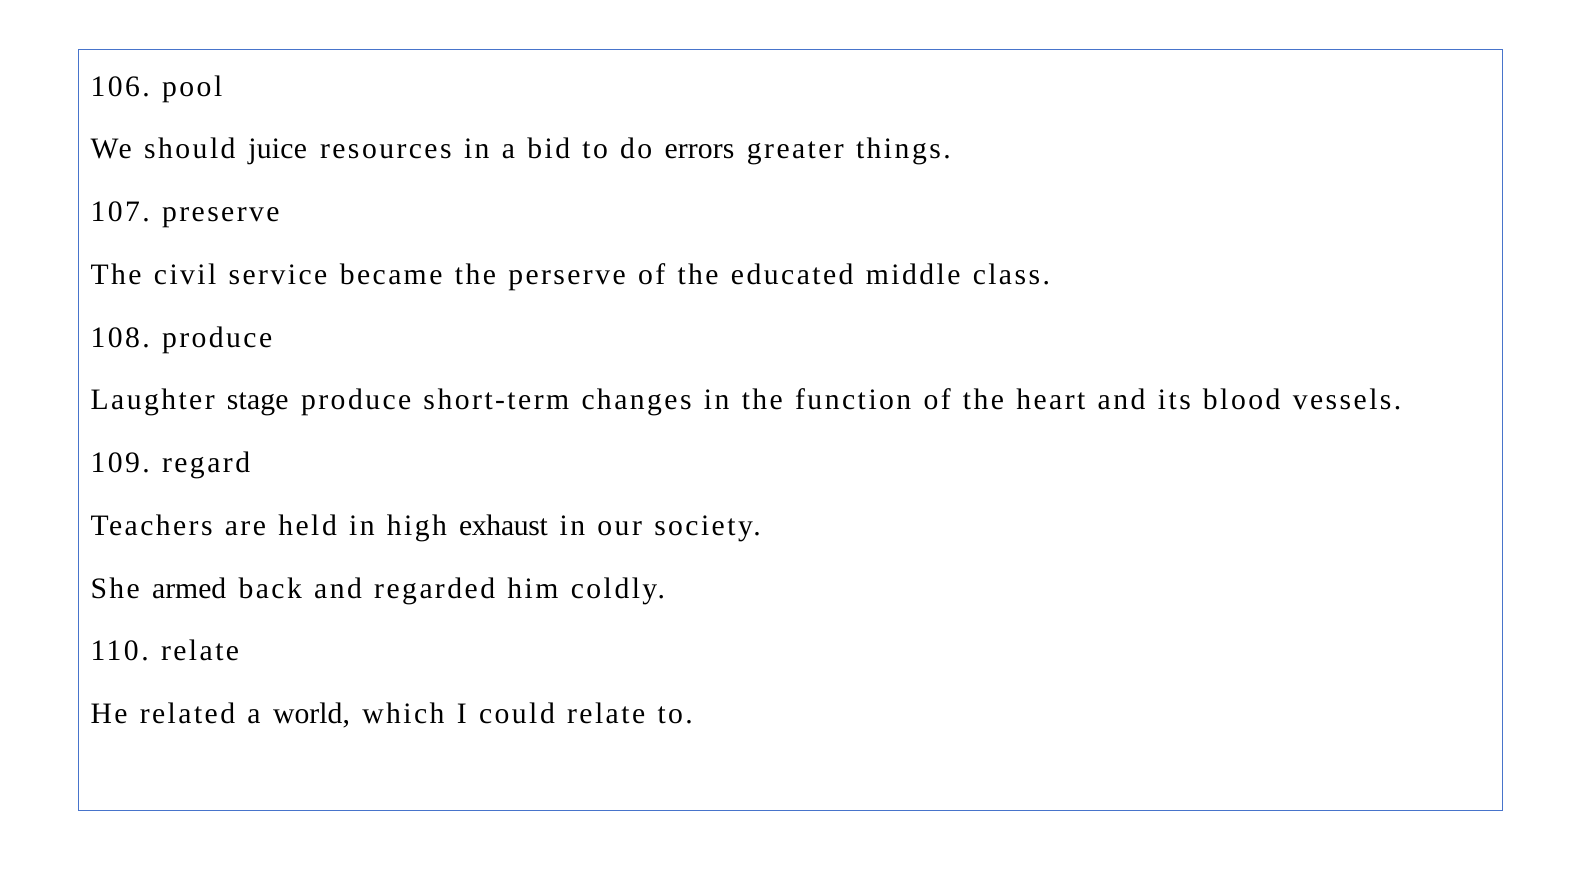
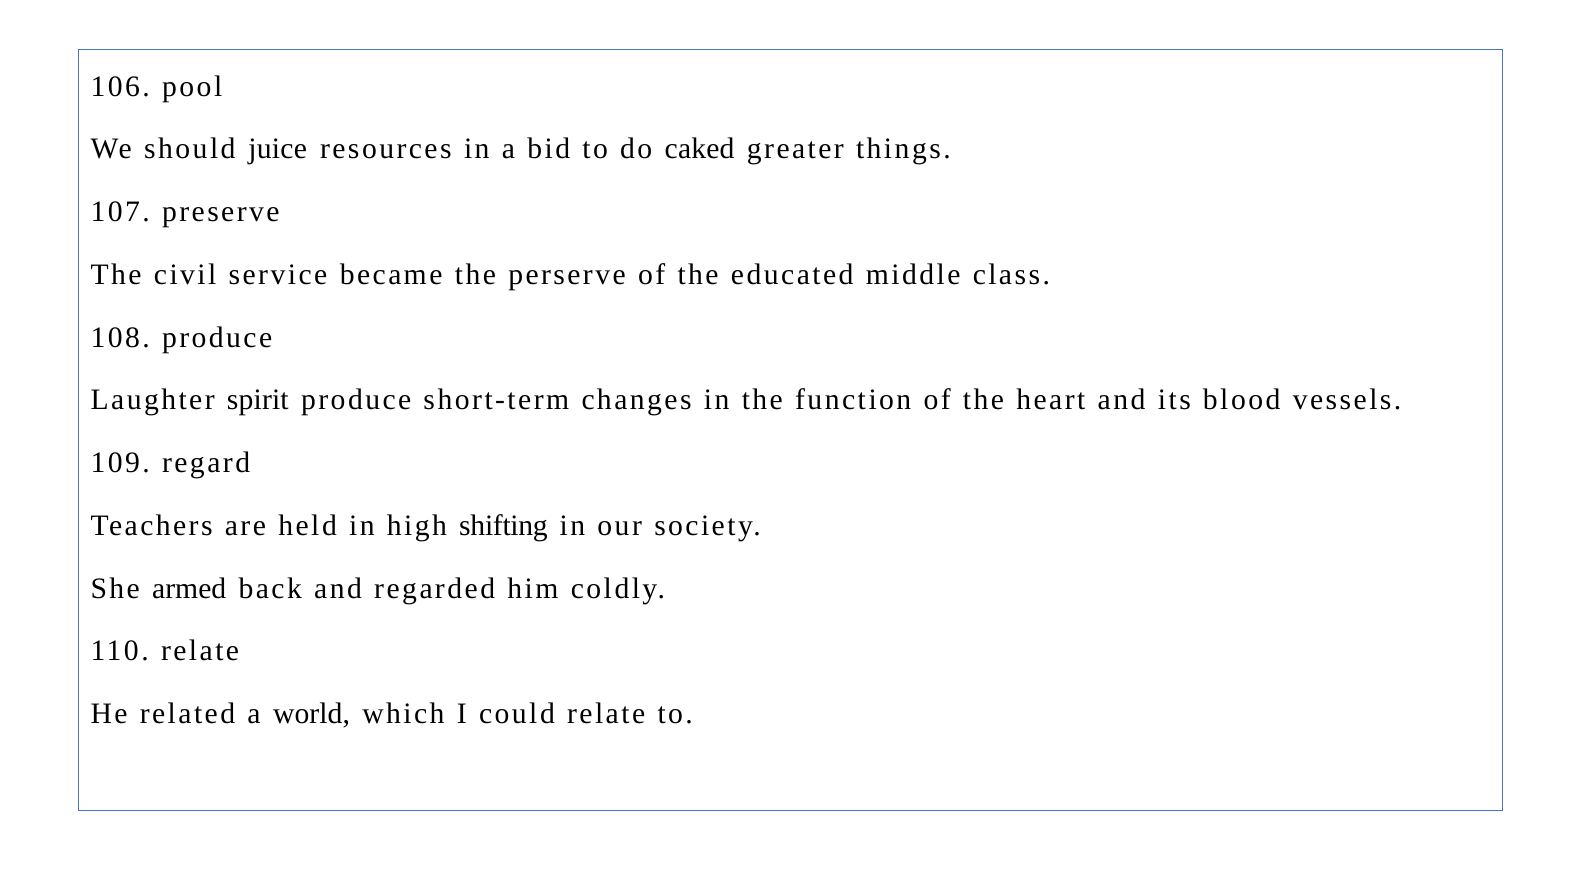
errors: errors -> caked
stage: stage -> spirit
exhaust: exhaust -> shifting
